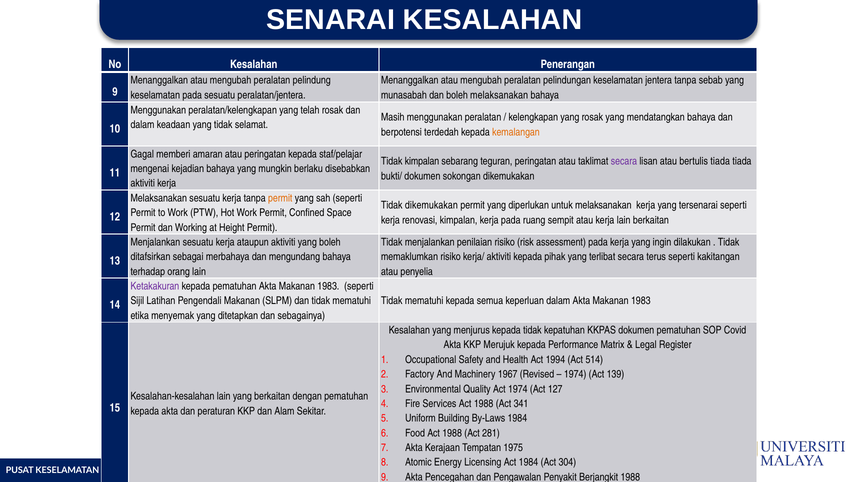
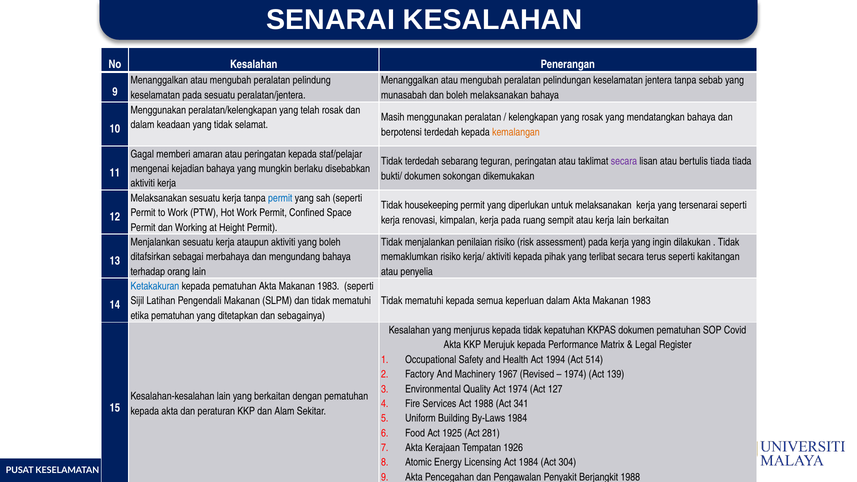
Tidak kimpalan: kimpalan -> terdedah
permit at (280, 198) colour: orange -> blue
Tidak dikemukakan: dikemukakan -> housekeeping
Ketakakuran colour: purple -> blue
etika menyemak: menyemak -> pematuhan
Food Act 1988: 1988 -> 1925
1975: 1975 -> 1926
